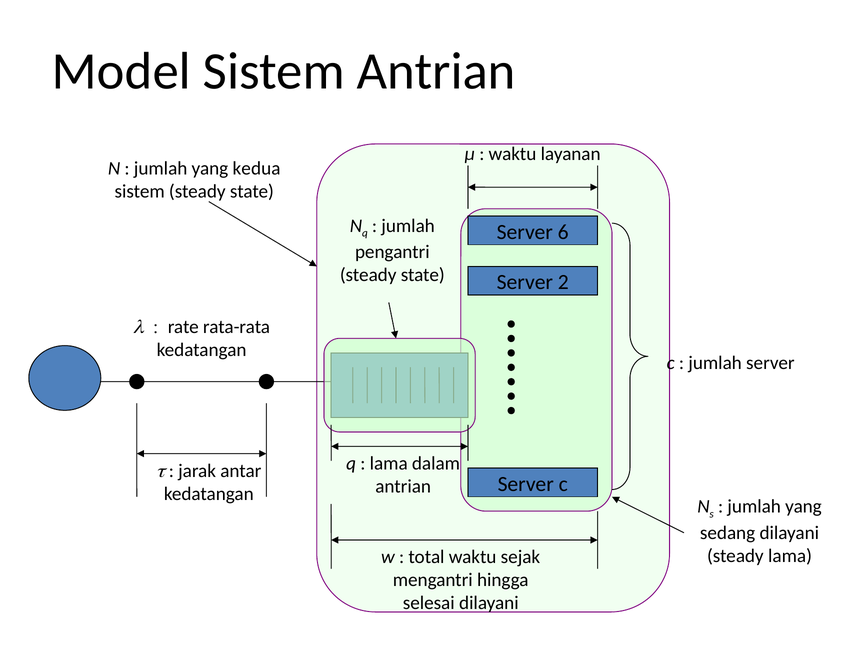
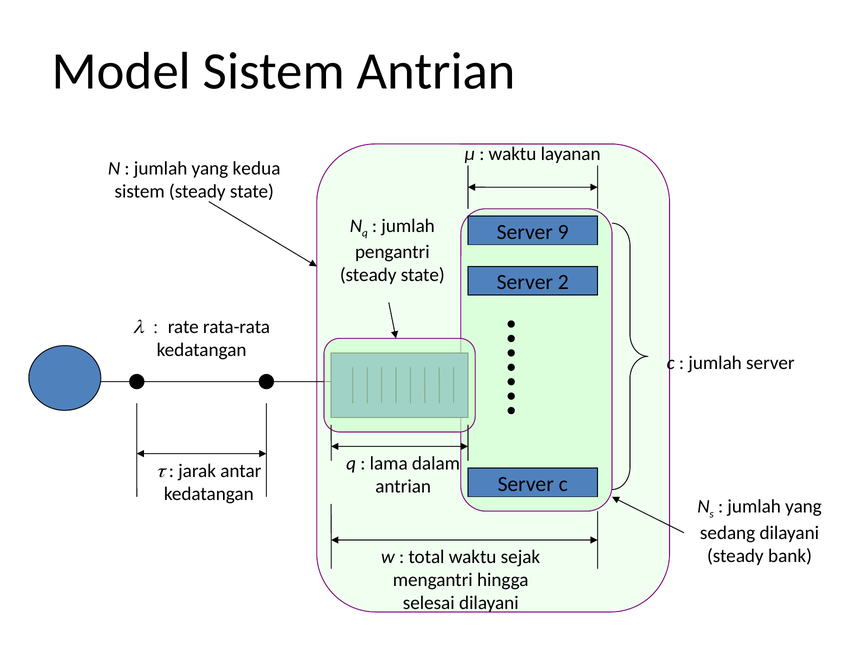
6: 6 -> 9
steady lama: lama -> bank
